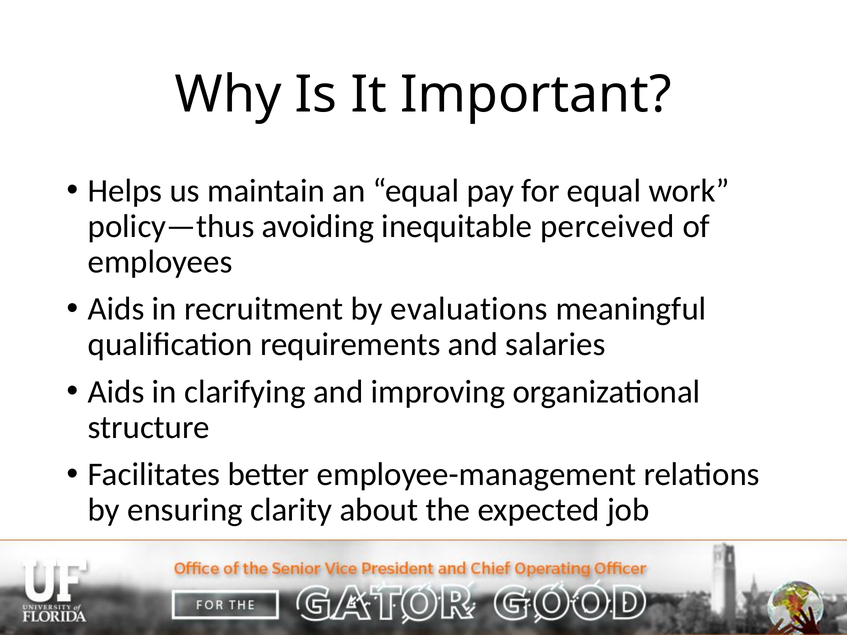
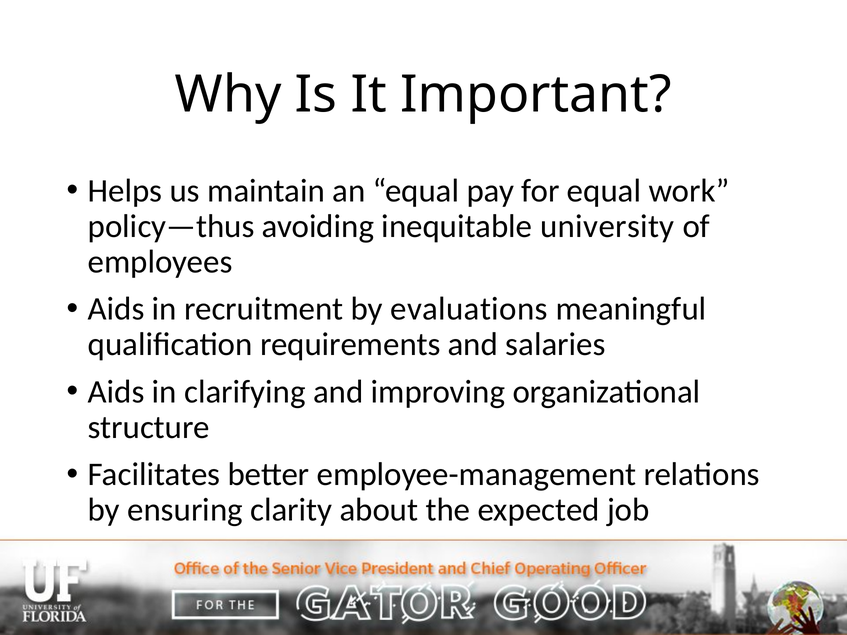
perceived: perceived -> university
